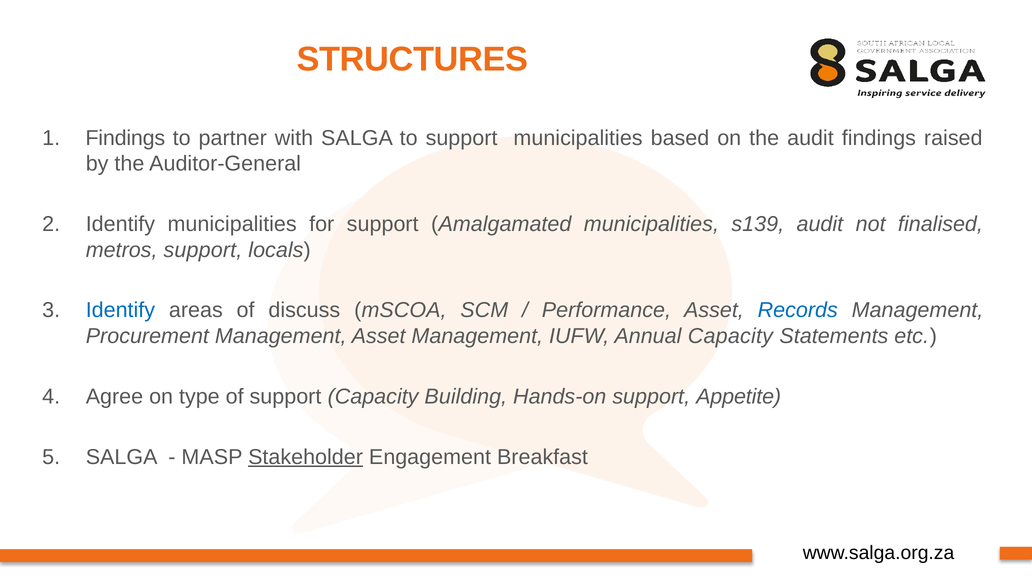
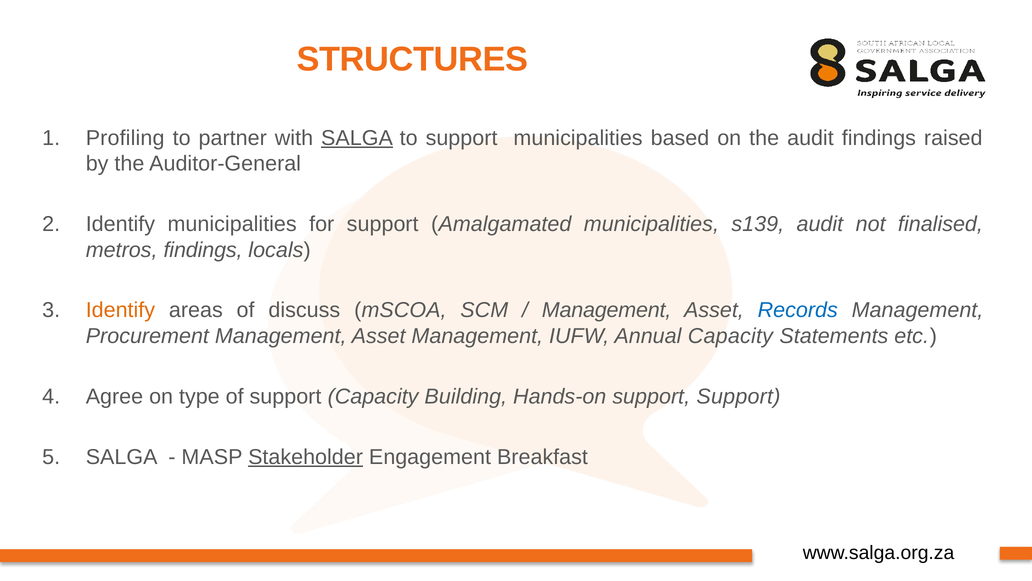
Findings at (125, 138): Findings -> Profiling
SALGA at (357, 138) underline: none -> present
metros support: support -> findings
Identify at (120, 310) colour: blue -> orange
Performance at (606, 310): Performance -> Management
support Appetite: Appetite -> Support
